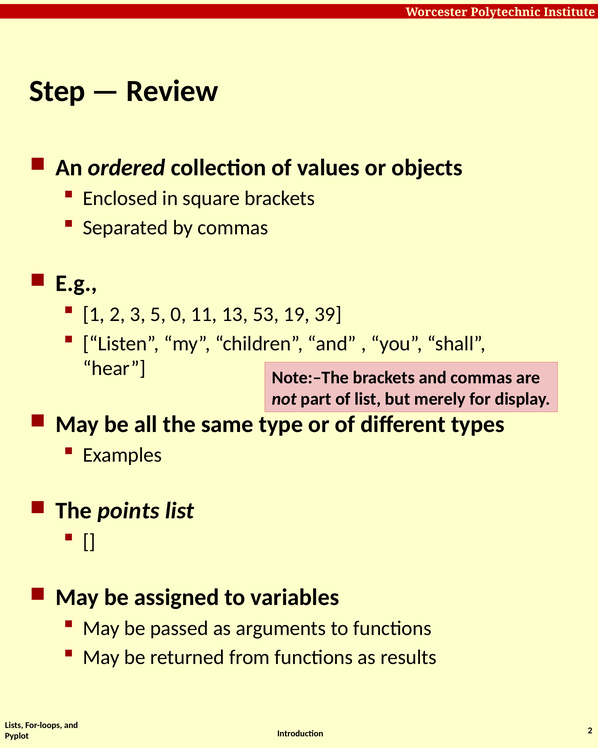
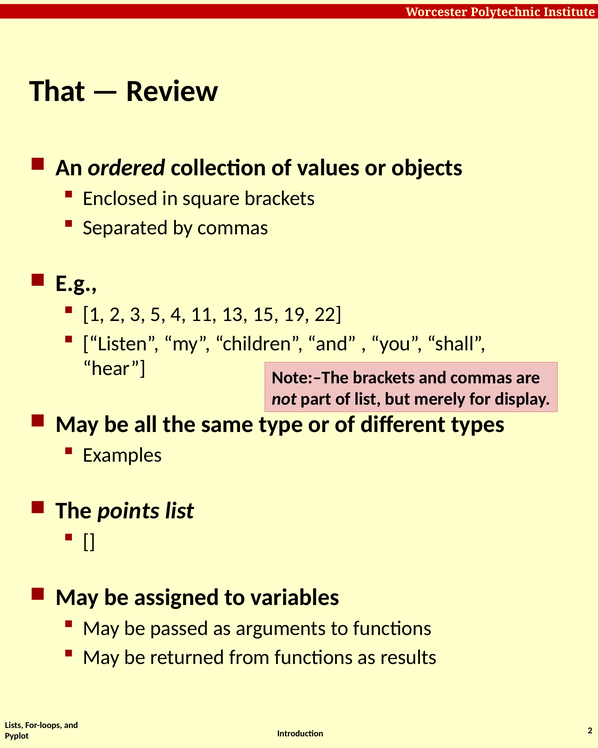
Step: Step -> That
0: 0 -> 4
53: 53 -> 15
39: 39 -> 22
